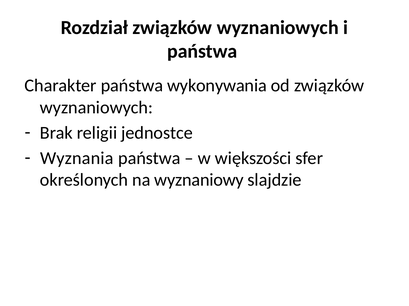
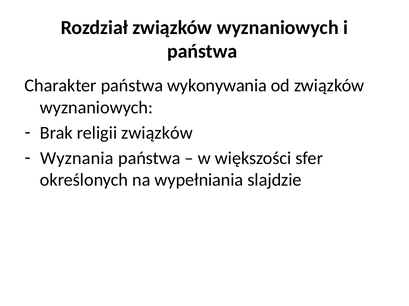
religii jednostce: jednostce -> związków
wyznaniowy: wyznaniowy -> wypełniania
